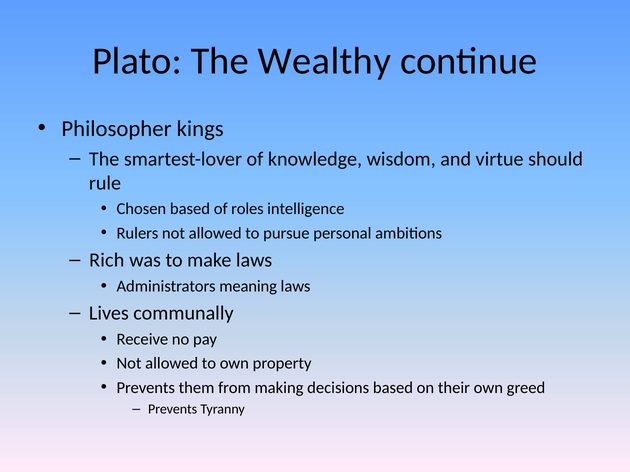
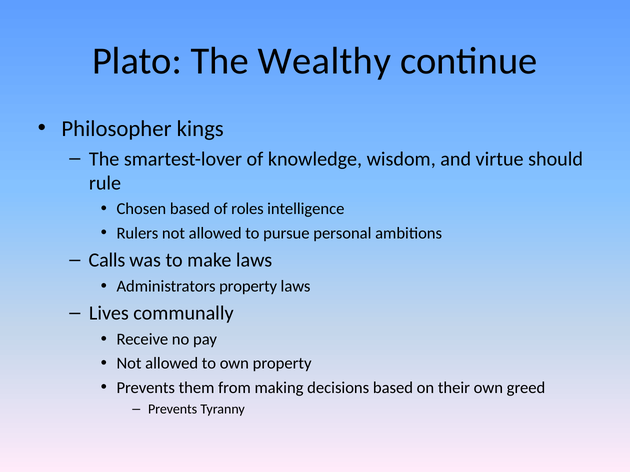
Rich: Rich -> Calls
Administrators meaning: meaning -> property
